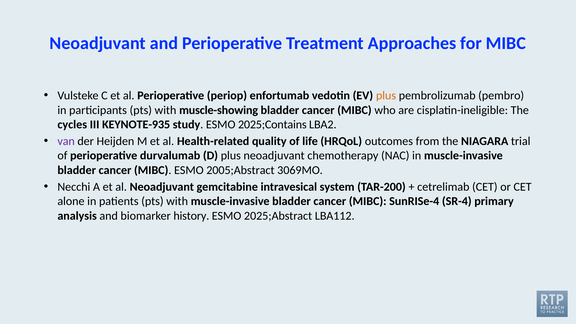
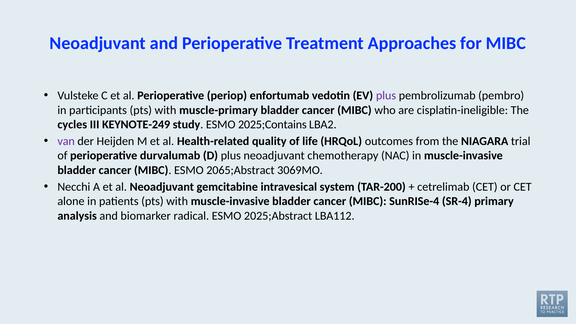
plus at (386, 96) colour: orange -> purple
muscle-showing: muscle-showing -> muscle-primary
KEYNOTE-935: KEYNOTE-935 -> KEYNOTE-249
2005;Abstract: 2005;Abstract -> 2065;Abstract
history: history -> radical
